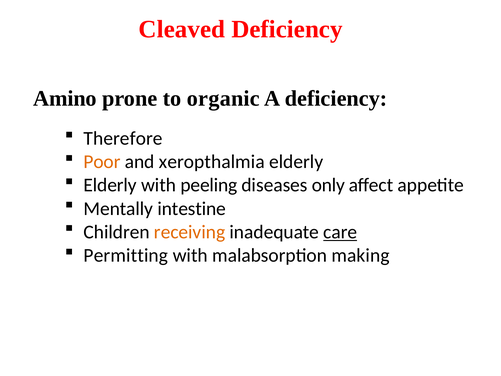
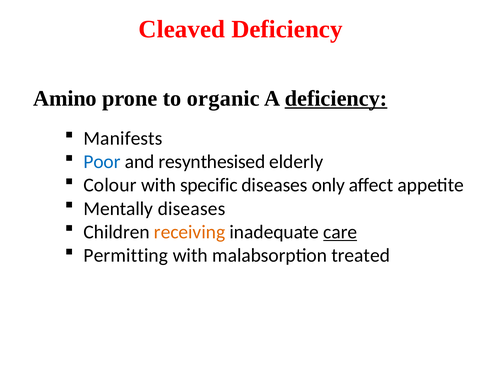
deficiency at (336, 98) underline: none -> present
Therefore: Therefore -> Manifests
Poor colour: orange -> blue
xeropthalmia: xeropthalmia -> resynthesised
Elderly at (110, 185): Elderly -> Colour
peeling: peeling -> specific
Mentally intestine: intestine -> diseases
making: making -> treated
